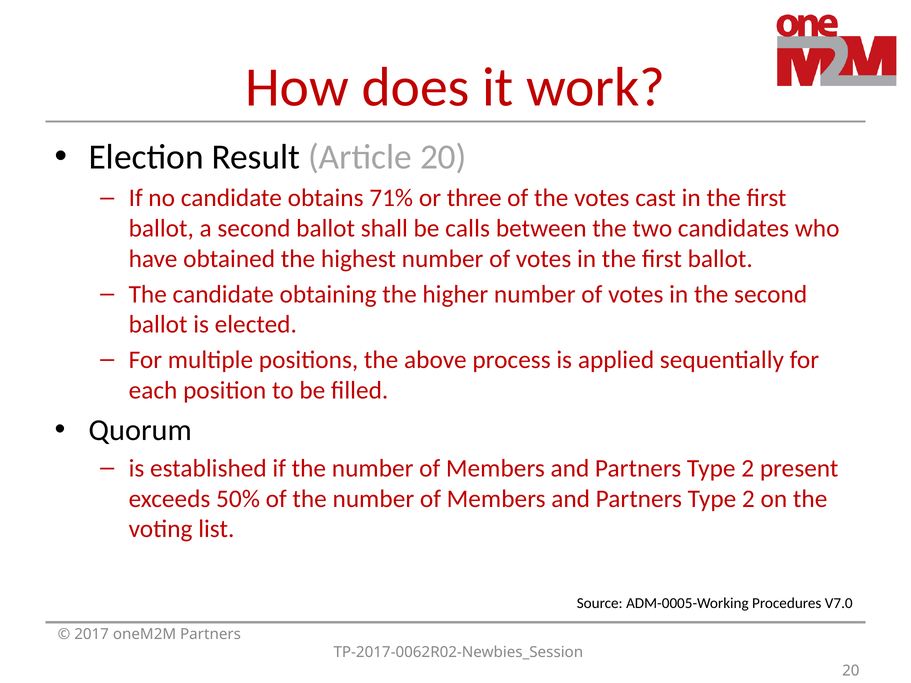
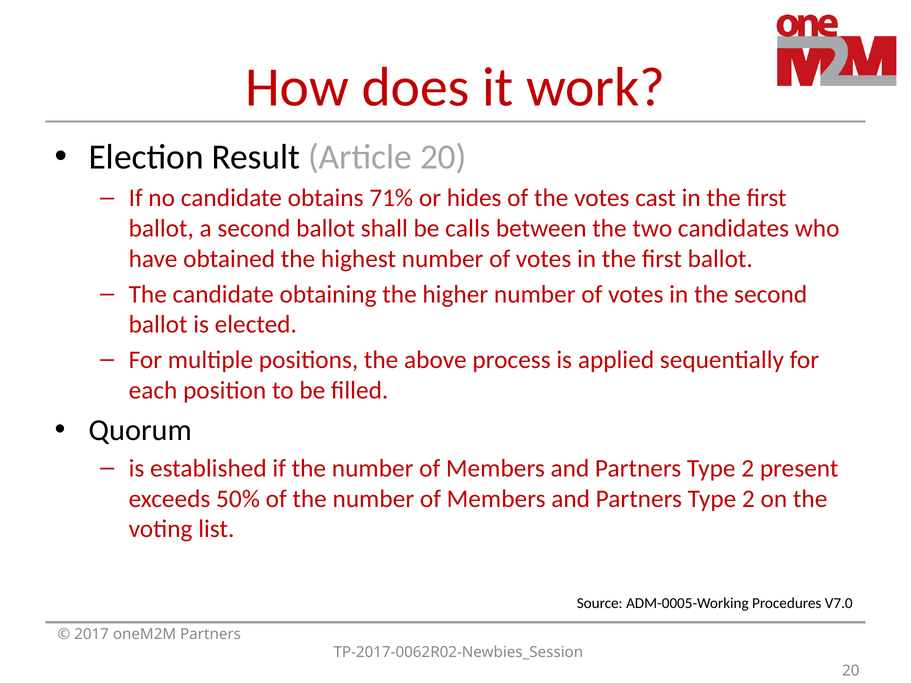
three: three -> hides
